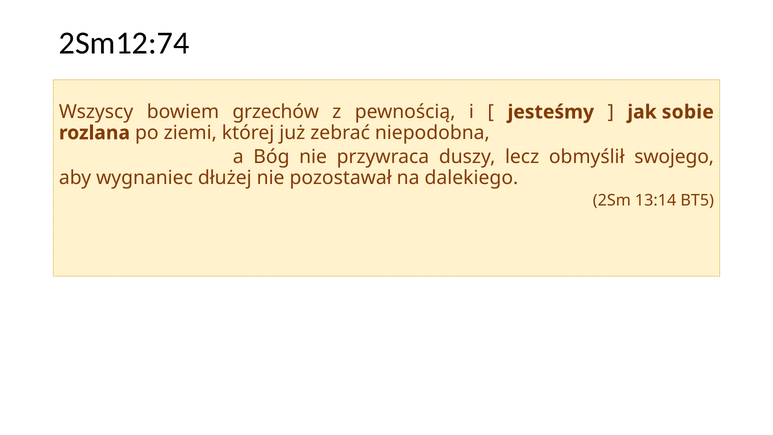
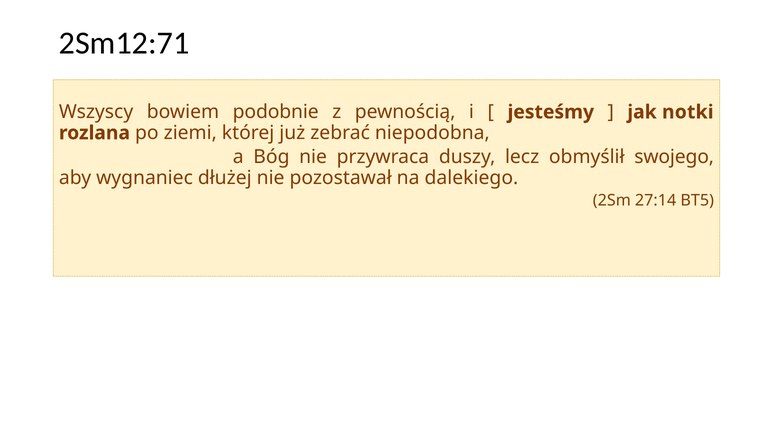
2Sm12:74: 2Sm12:74 -> 2Sm12:71
grzechów: grzechów -> podobnie
sobie: sobie -> notki
13:14: 13:14 -> 27:14
